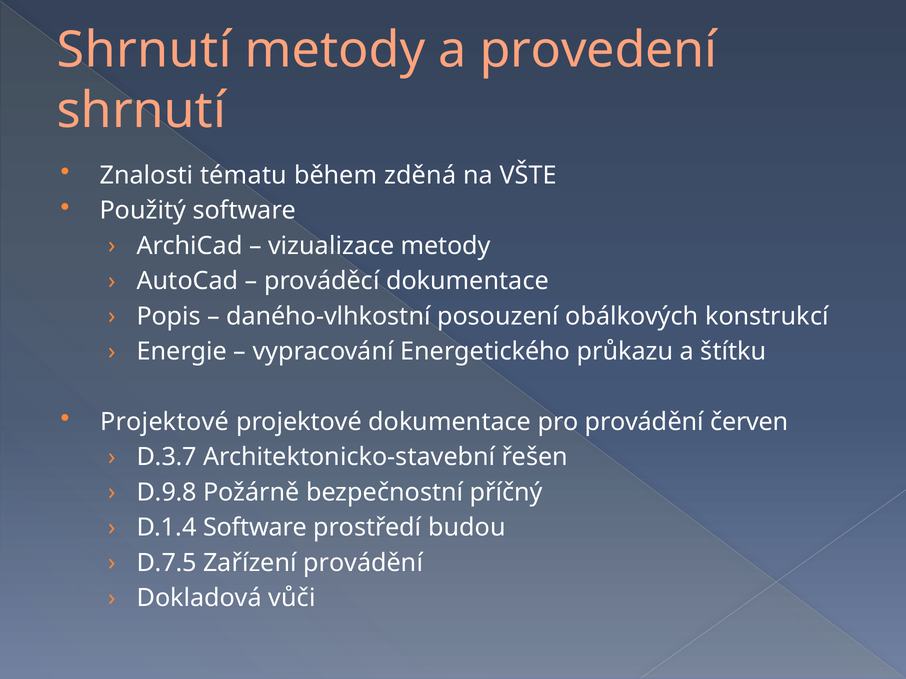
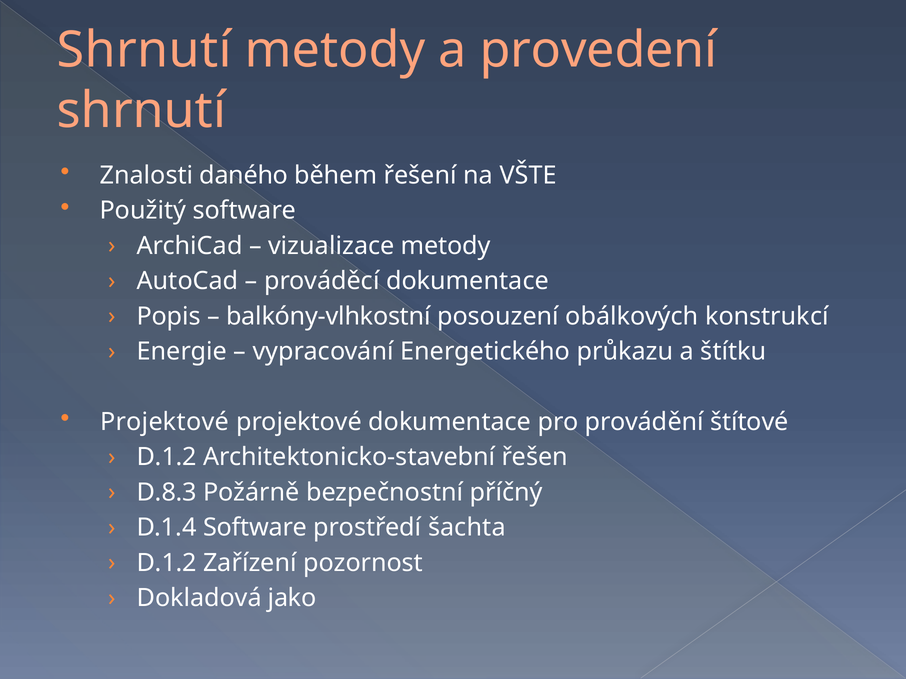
tématu: tématu -> daného
zděná: zděná -> řešení
daného-vlhkostní: daného-vlhkostní -> balkóny-vlhkostní
červen: červen -> štítové
D.3.7 at (167, 457): D.3.7 -> D.1.2
D.9.8: D.9.8 -> D.8.3
budou: budou -> šachta
D.7.5 at (167, 563): D.7.5 -> D.1.2
Zařízení provádění: provádění -> pozornost
vůči: vůči -> jako
